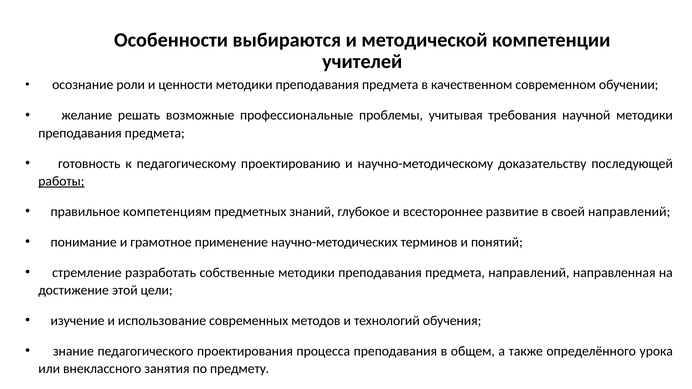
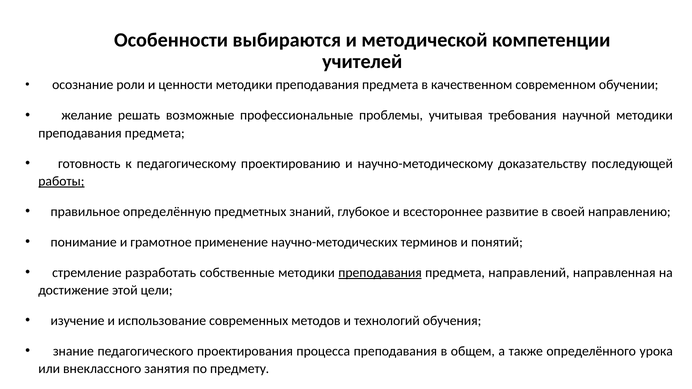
компетенциям: компетенциям -> определённую
своей направлений: направлений -> направлению
преподавания at (380, 273) underline: none -> present
